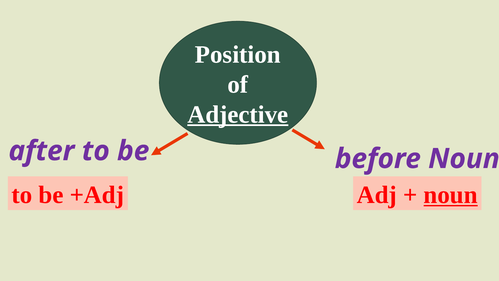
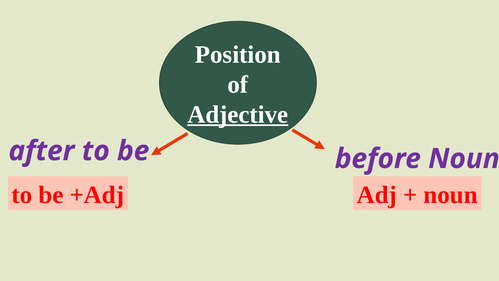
noun at (451, 195) underline: present -> none
